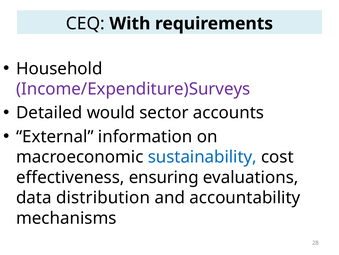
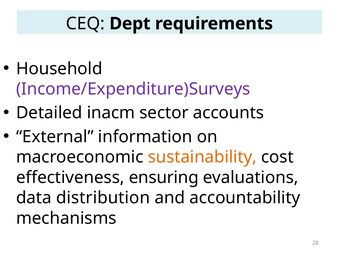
With: With -> Dept
would: would -> inacm
sustainability colour: blue -> orange
